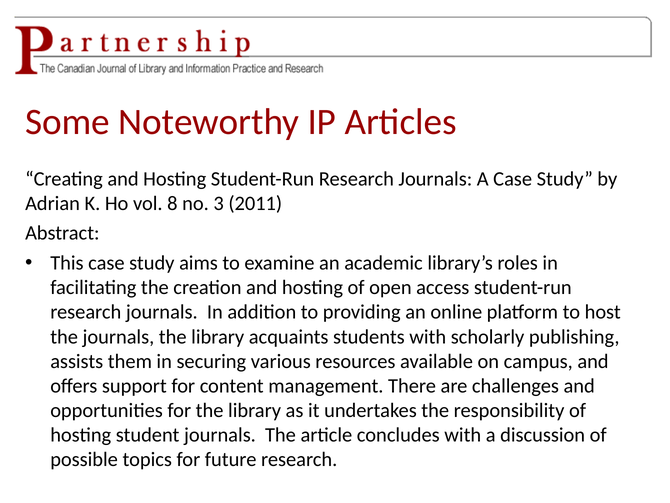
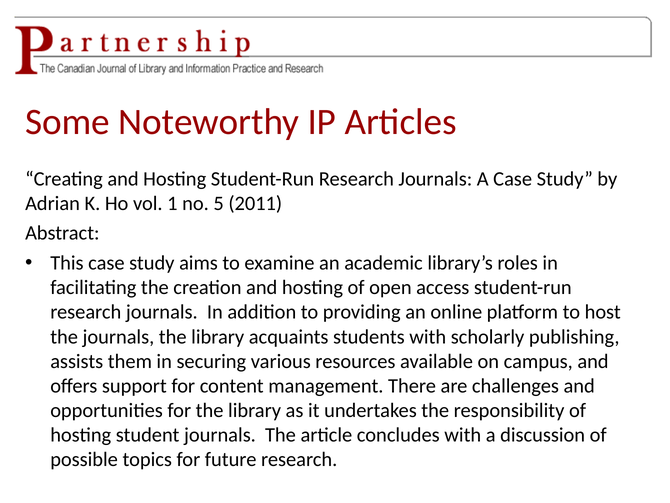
8: 8 -> 1
3: 3 -> 5
